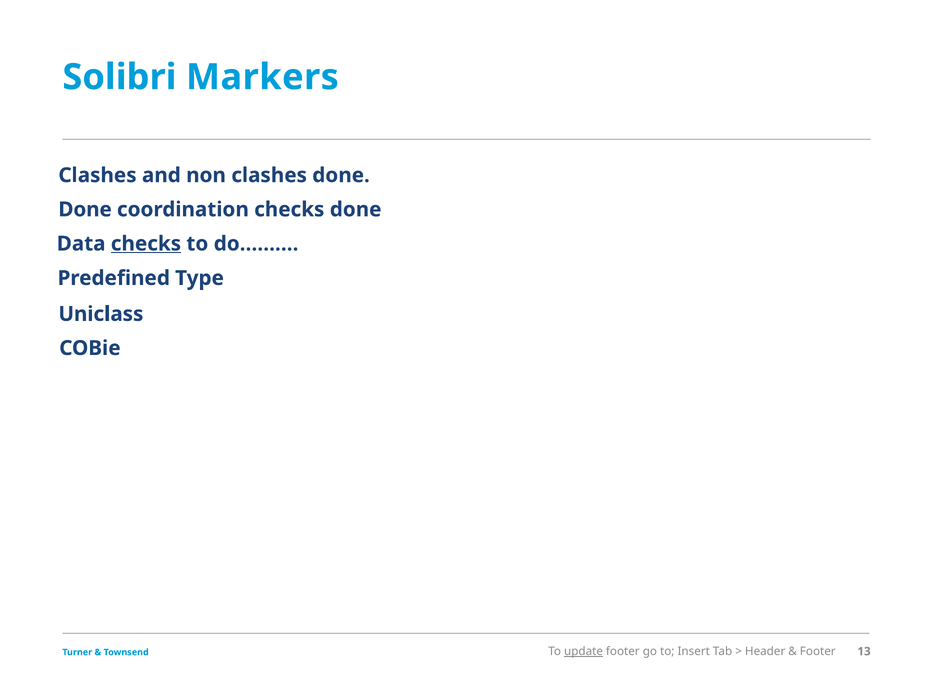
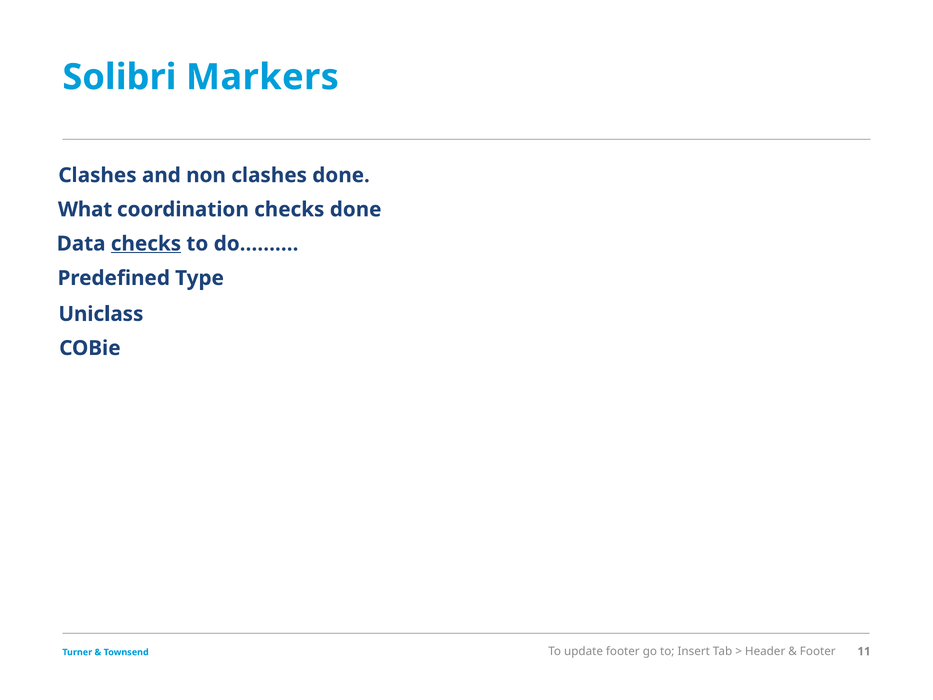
Done at (85, 209): Done -> What
update underline: present -> none
13: 13 -> 11
